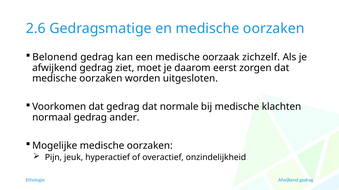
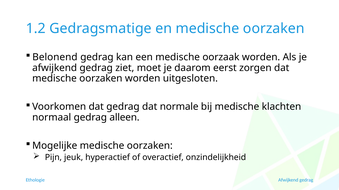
2.6: 2.6 -> 1.2
oorzaak zichzelf: zichzelf -> worden
ander: ander -> alleen
